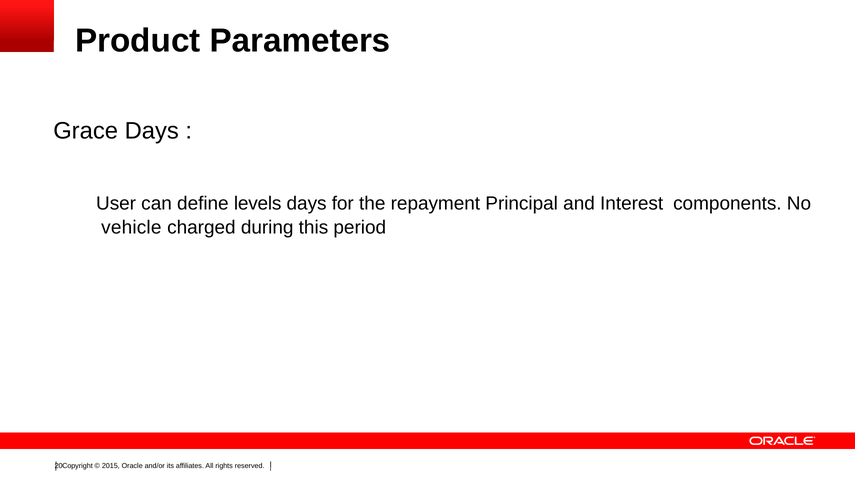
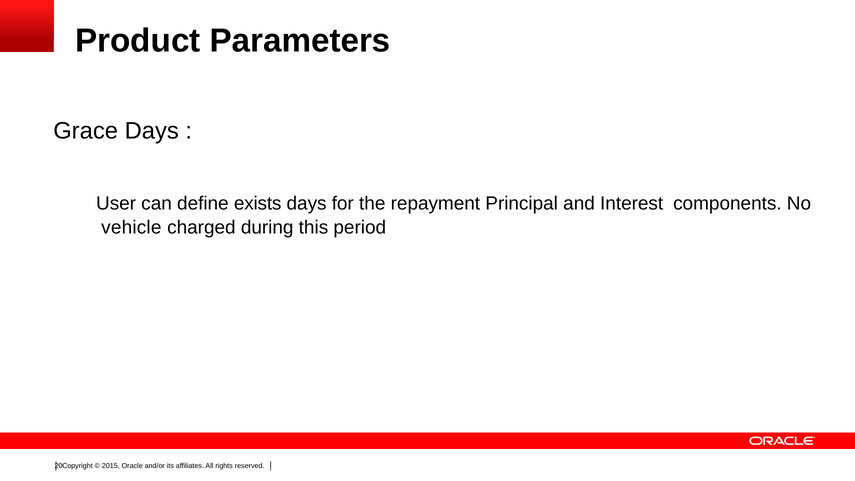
levels: levels -> exists
